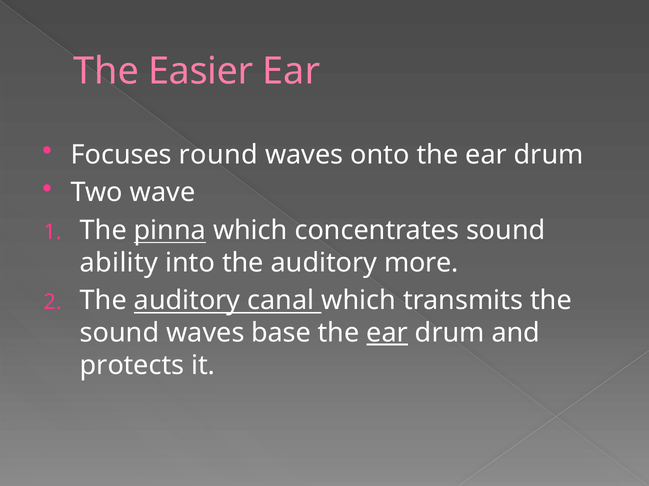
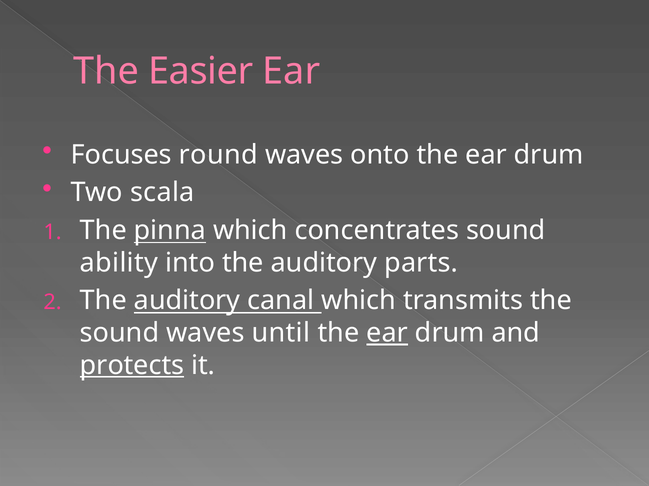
wave: wave -> scala
more: more -> parts
base: base -> until
protects underline: none -> present
